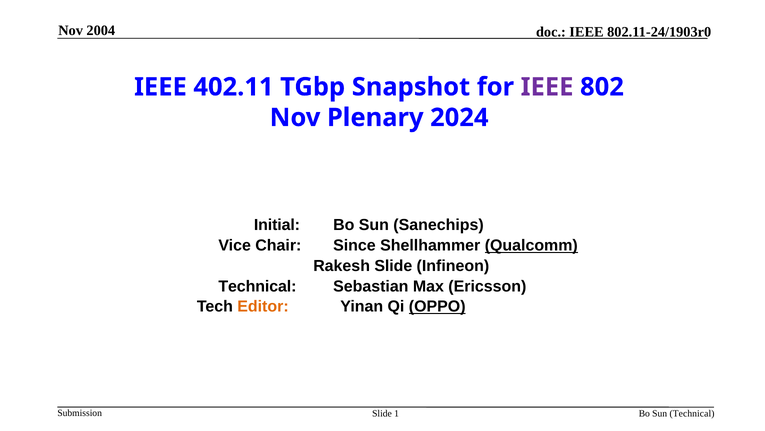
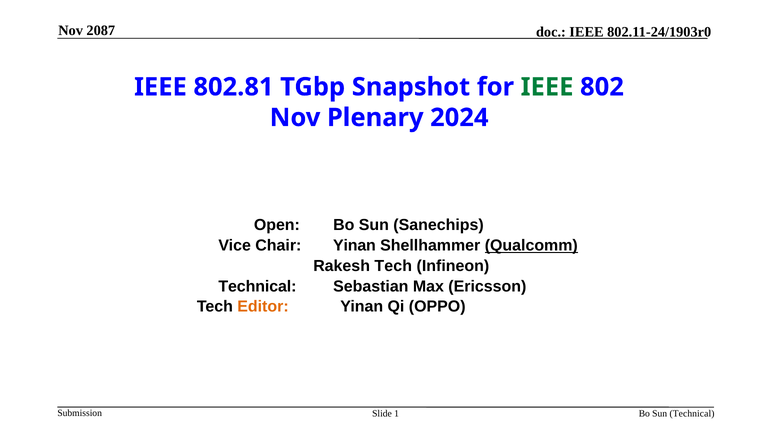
2004: 2004 -> 2087
402.11: 402.11 -> 802.81
IEEE at (547, 87) colour: purple -> green
Initial: Initial -> Open
Chair Since: Since -> Yinan
Rakesh Slide: Slide -> Tech
OPPO underline: present -> none
